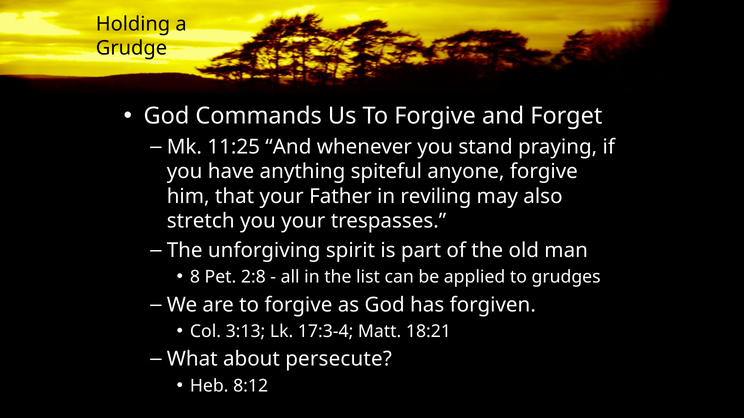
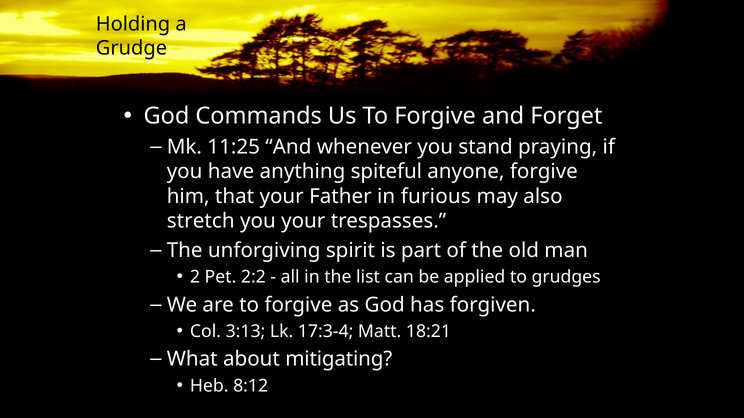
reviling: reviling -> furious
8: 8 -> 2
2:8: 2:8 -> 2:2
persecute: persecute -> mitigating
